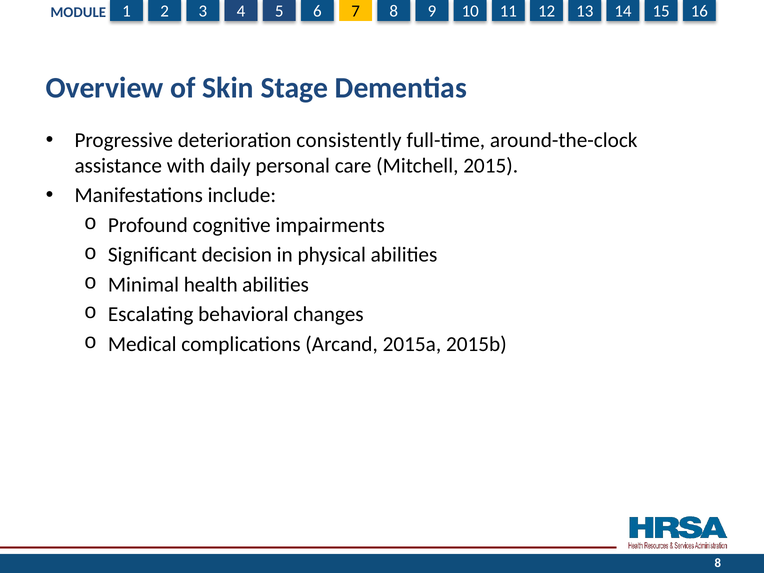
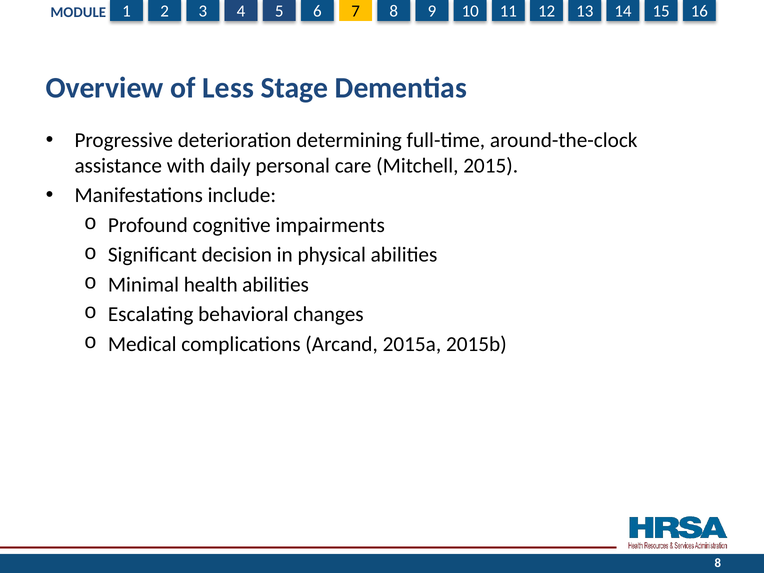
Skin: Skin -> Less
consistently: consistently -> determining
